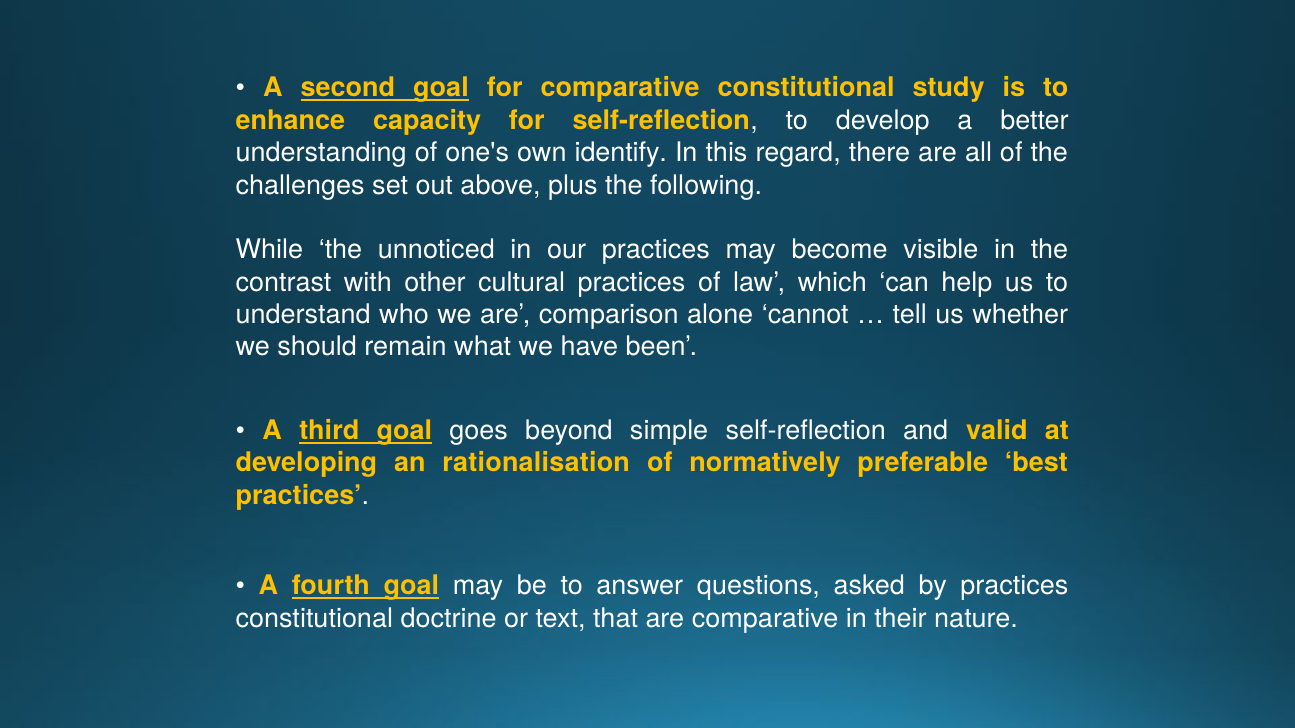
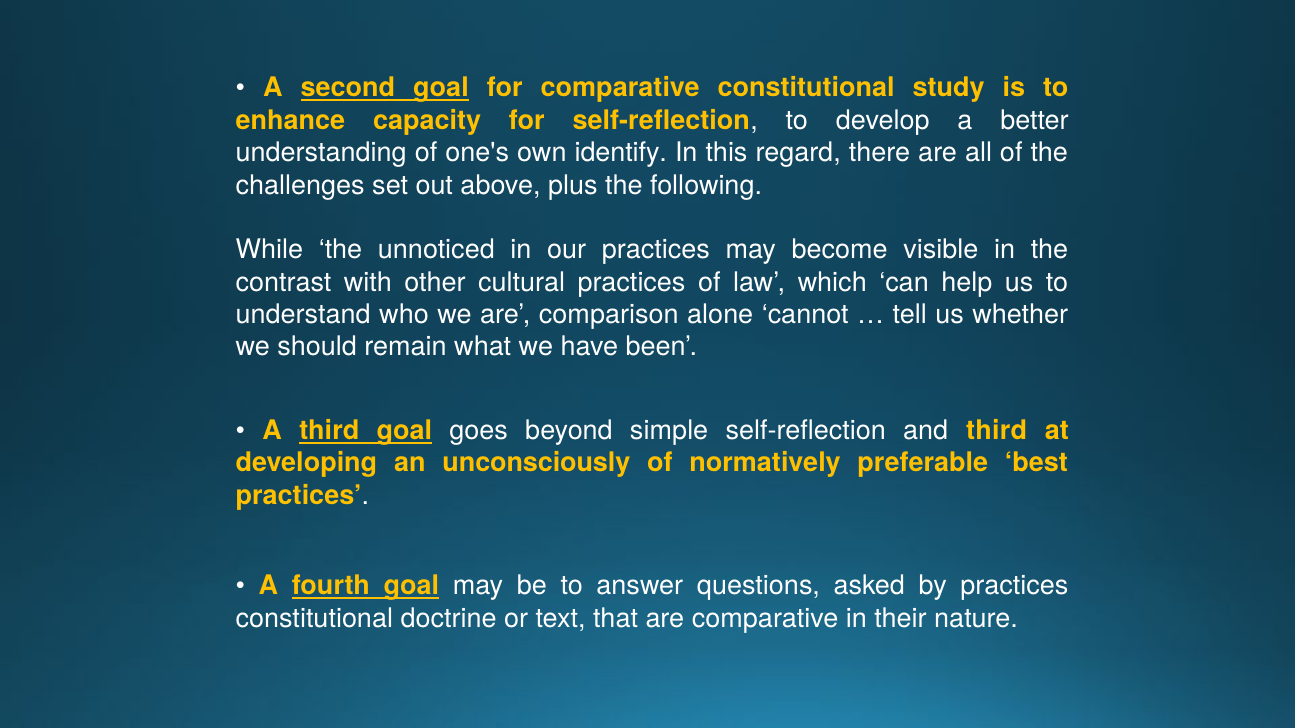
and valid: valid -> third
rationalisation: rationalisation -> unconsciously
